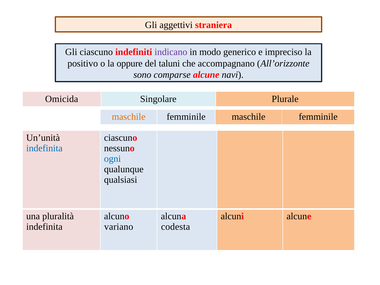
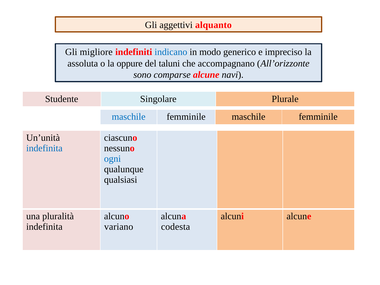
straniera: straniera -> alquanto
Gli ciascuno: ciascuno -> migliore
indicano colour: purple -> blue
positivo: positivo -> assoluta
Omicida: Omicida -> Studente
maschile at (129, 117) colour: orange -> blue
